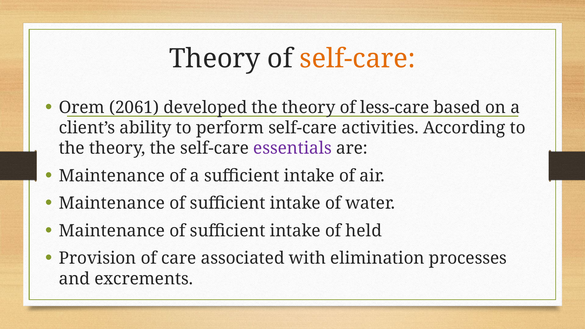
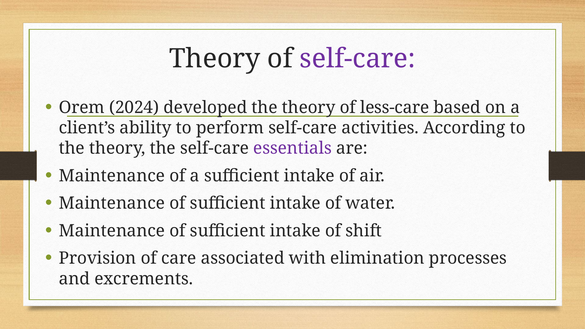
self-care at (358, 59) colour: orange -> purple
2061: 2061 -> 2024
held: held -> shift
